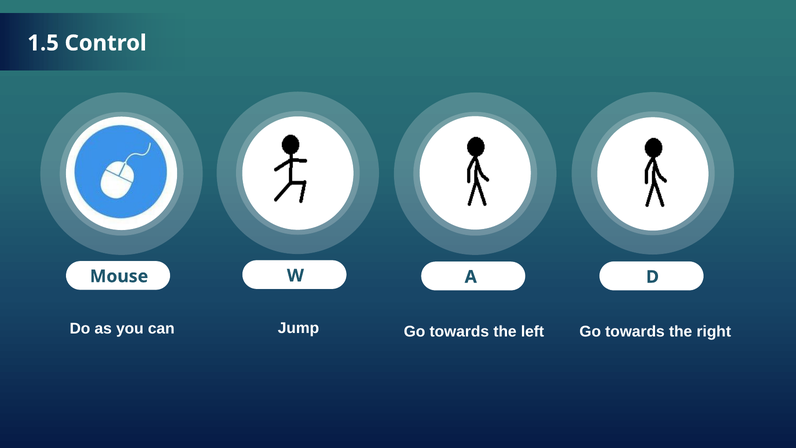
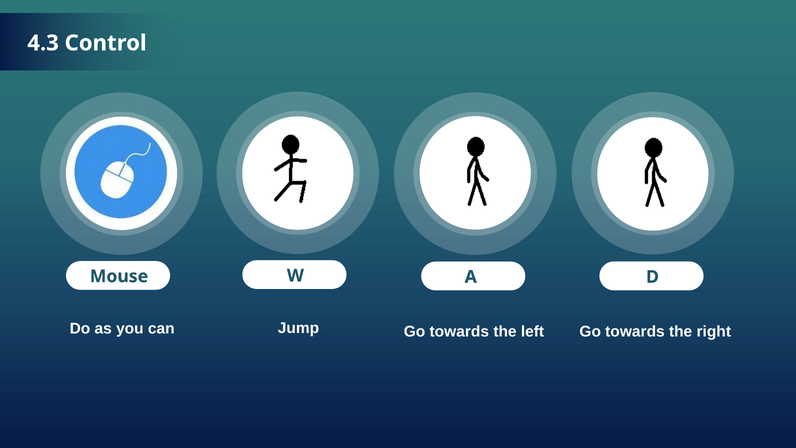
1.5: 1.5 -> 4.3
